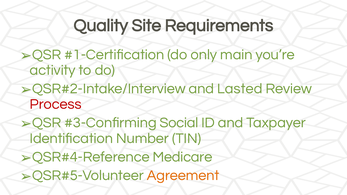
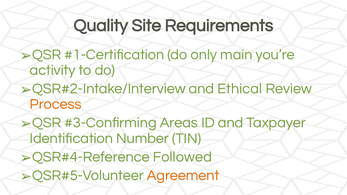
Lasted: Lasted -> Ethical
Process colour: red -> orange
Social: Social -> Areas
Medicare: Medicare -> Followed
